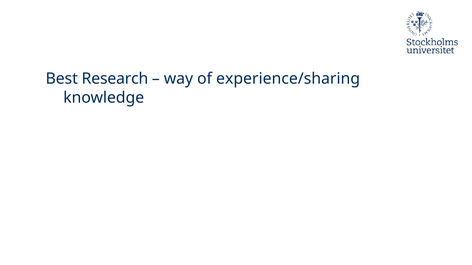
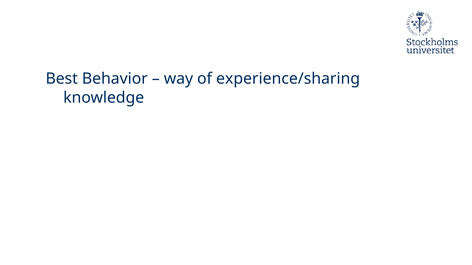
Research: Research -> Behavior
